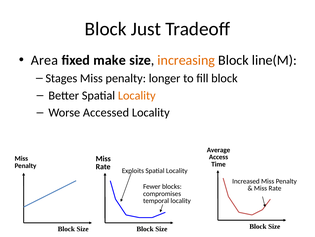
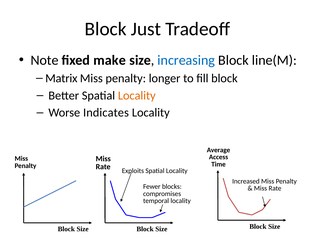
Area: Area -> Note
increasing colour: orange -> blue
Stages: Stages -> Matrix
Accessed: Accessed -> Indicates
